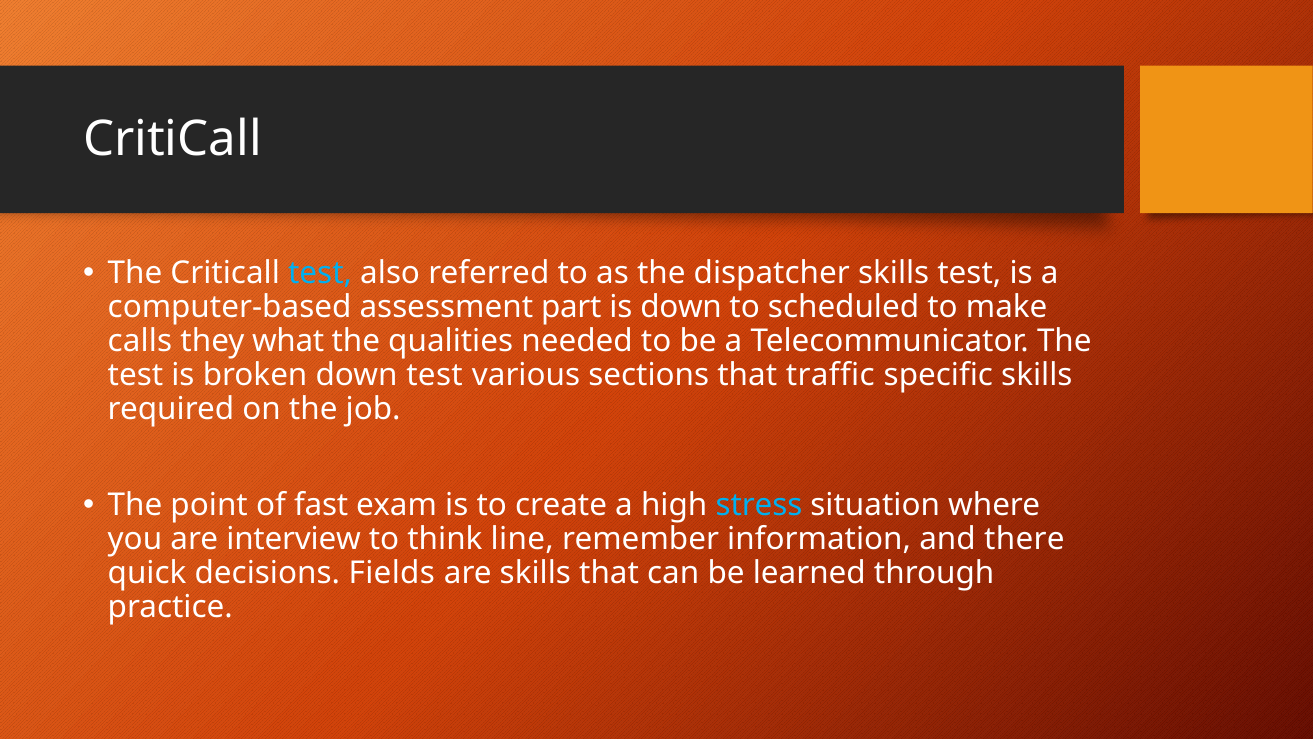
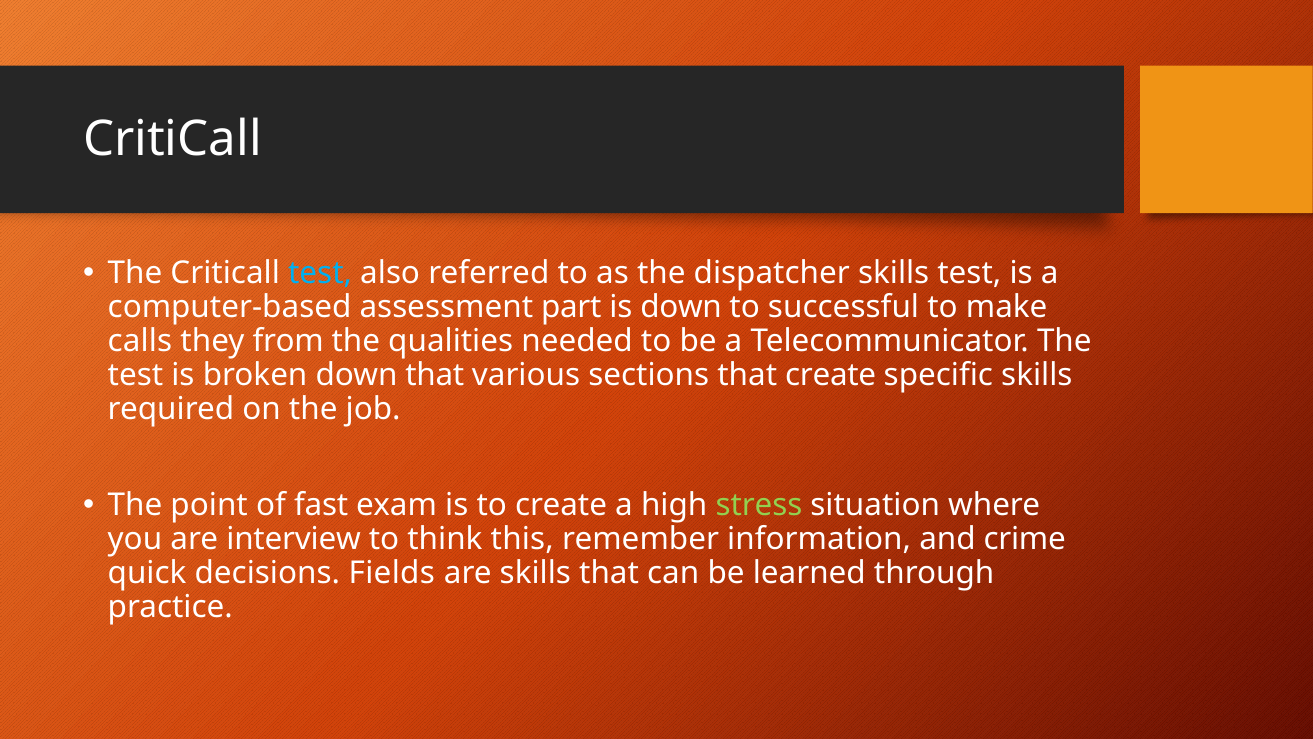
scheduled: scheduled -> successful
what: what -> from
down test: test -> that
that traffic: traffic -> create
stress colour: light blue -> light green
line: line -> this
there: there -> crime
